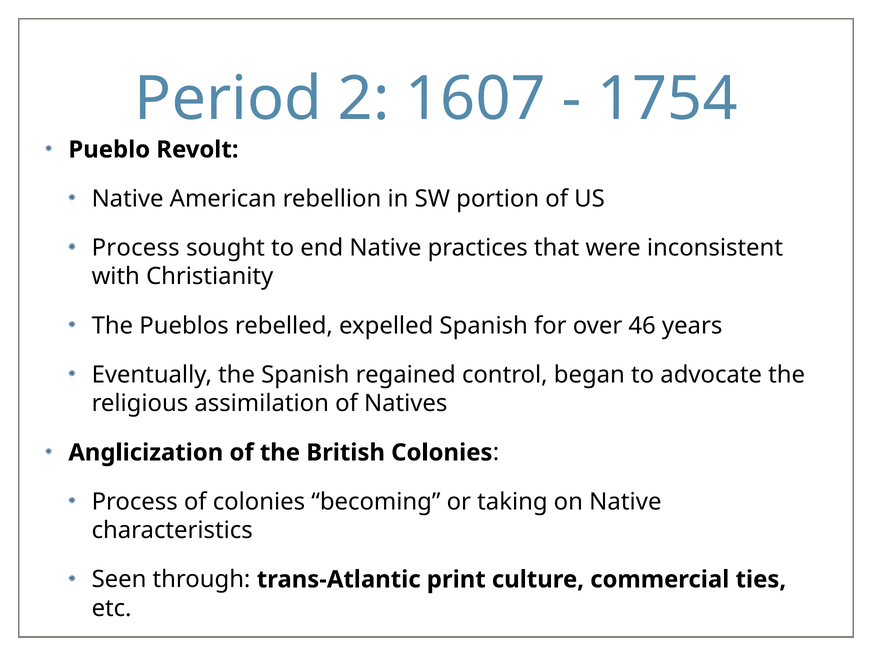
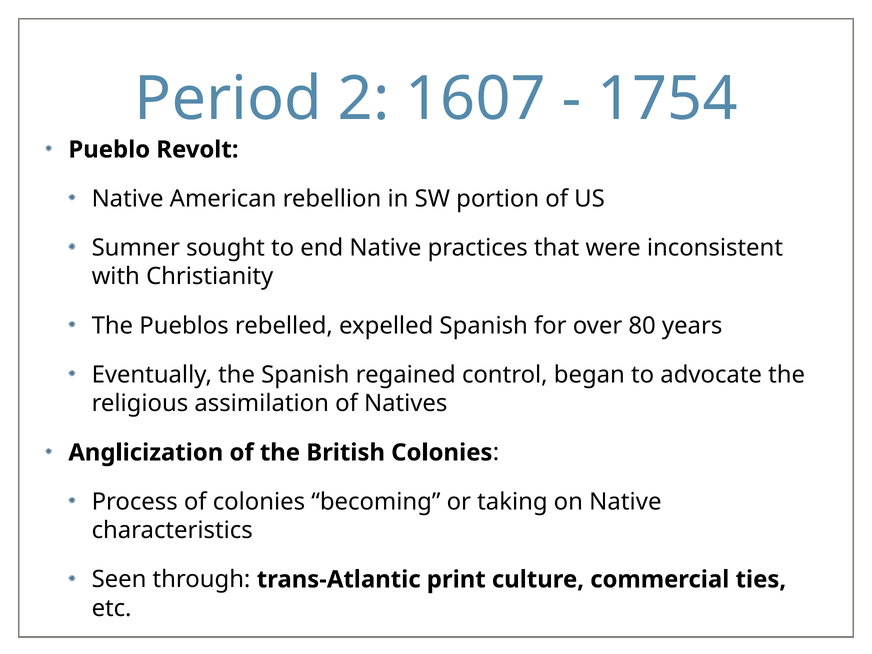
Process at (136, 248): Process -> Sumner
46: 46 -> 80
